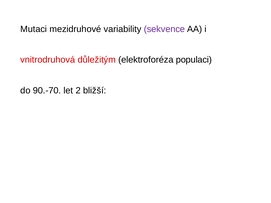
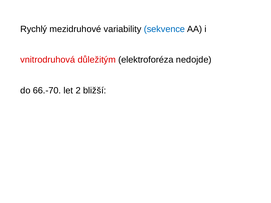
Mutaci: Mutaci -> Rychlý
sekvence colour: purple -> blue
populaci: populaci -> nedojde
90.-70: 90.-70 -> 66.-70
